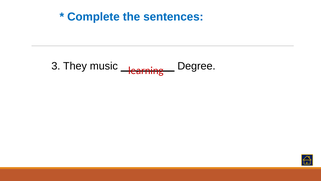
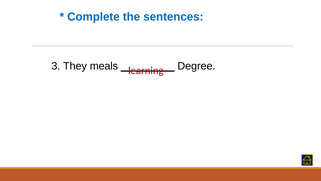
music: music -> meals
